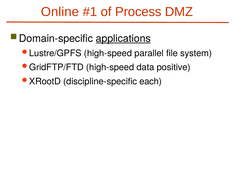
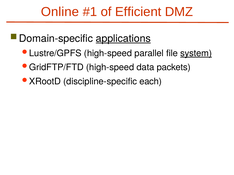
Process: Process -> Efficient
system underline: none -> present
positive: positive -> packets
